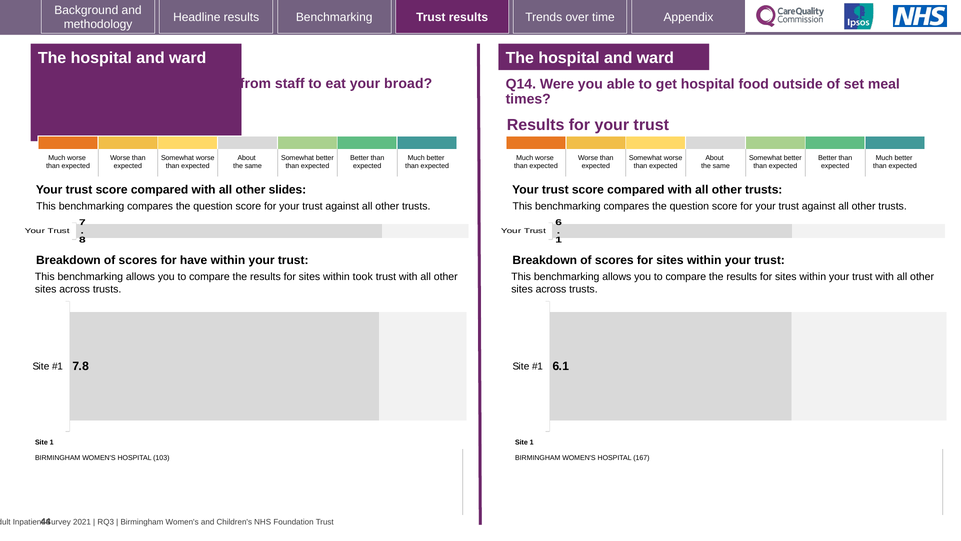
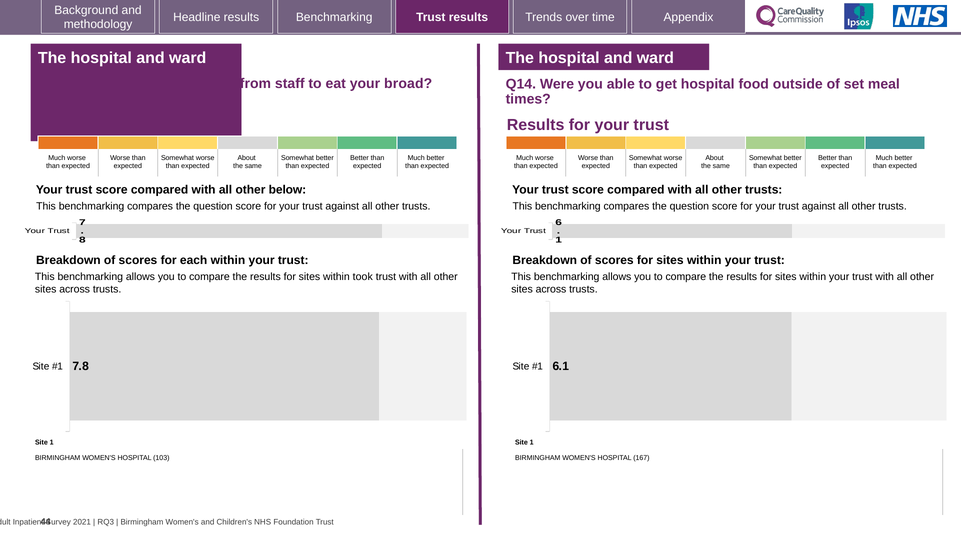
slides: slides -> below
have: have -> each
